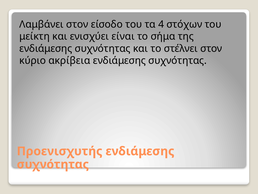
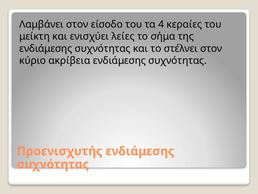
στόχων: στόχων -> κεραίες
είναι: είναι -> λείες
